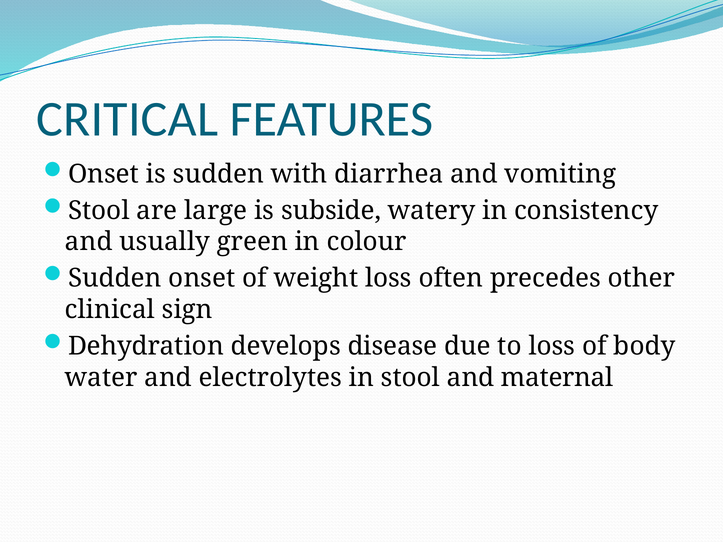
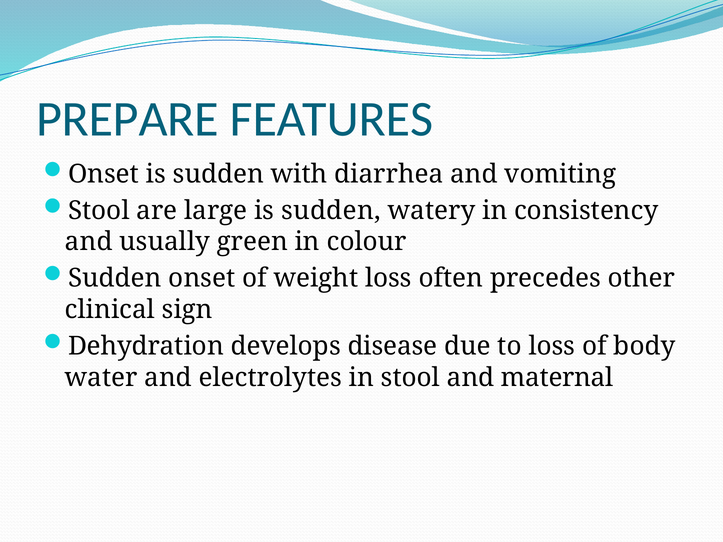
CRITICAL: CRITICAL -> PREPARE
large is subside: subside -> sudden
